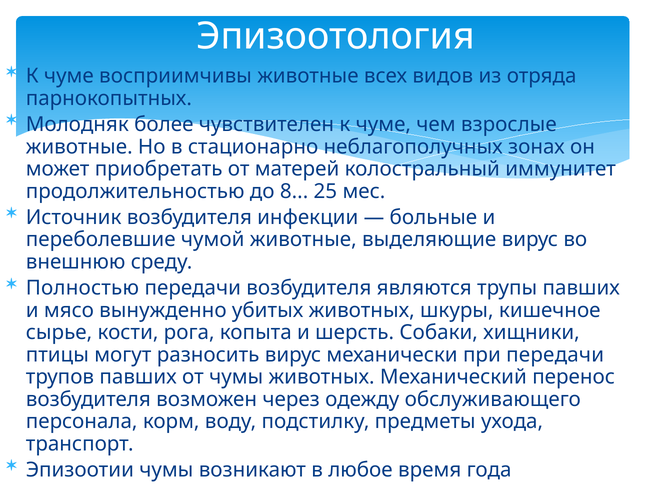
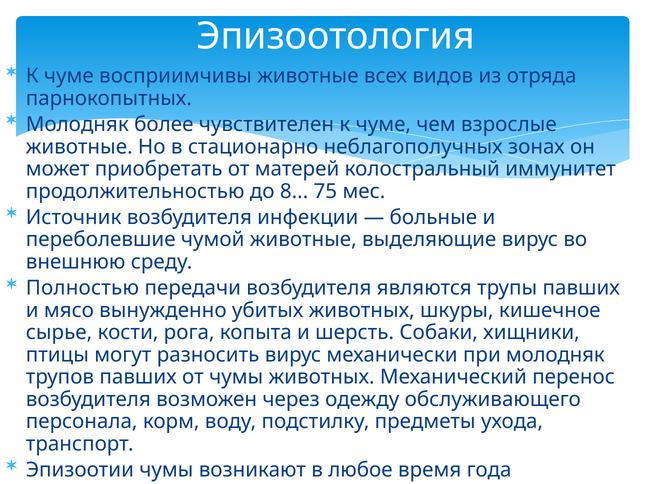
25: 25 -> 75
при передачи: передачи -> молодняк
